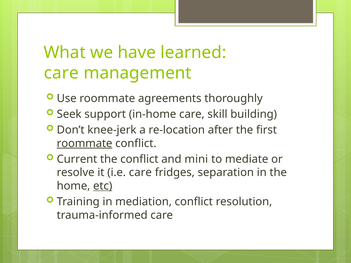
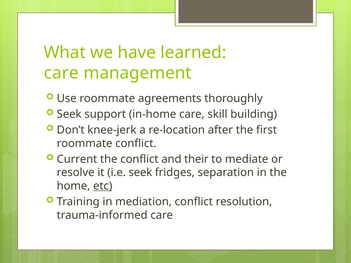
roommate at (85, 143) underline: present -> none
mini: mini -> their
i.e care: care -> seek
